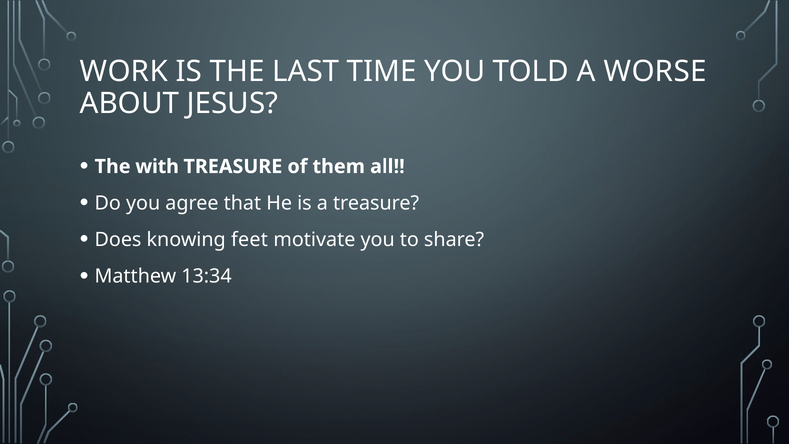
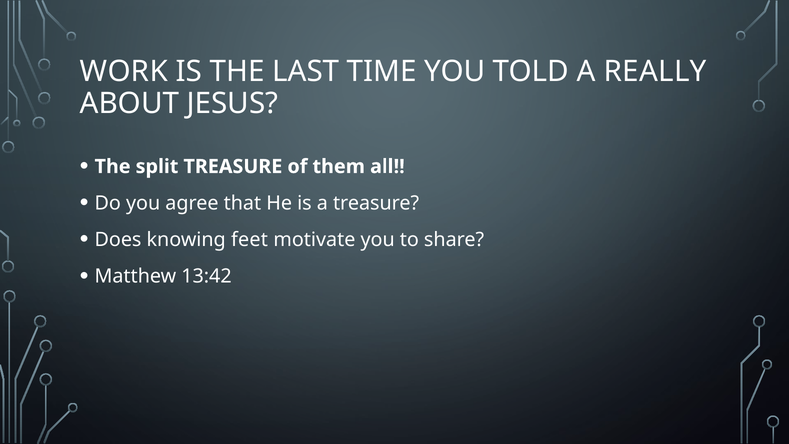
WORSE: WORSE -> REALLY
with: with -> split
13:34: 13:34 -> 13:42
